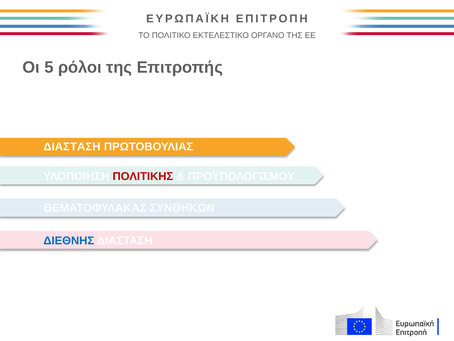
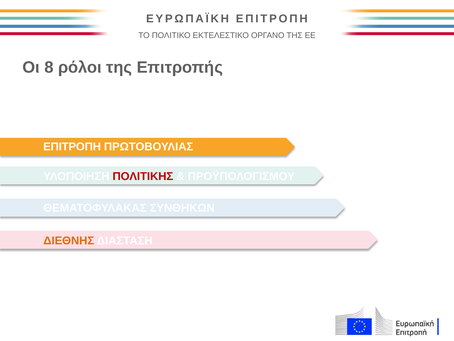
5: 5 -> 8
ΔΙΑΣΤΑΣΗ at (72, 147): ΔΙΑΣΤΑΣΗ -> ΕΠΙΤΡΟΠΗ
ΔΙΕΘΝΗΣ colour: blue -> orange
